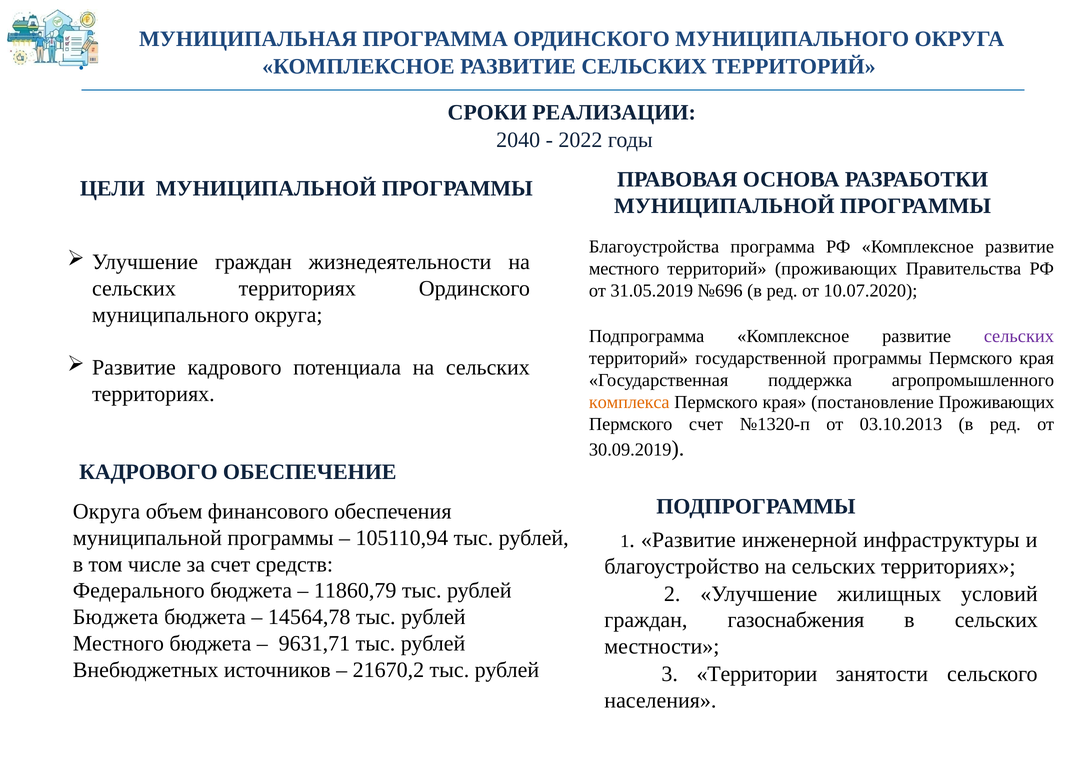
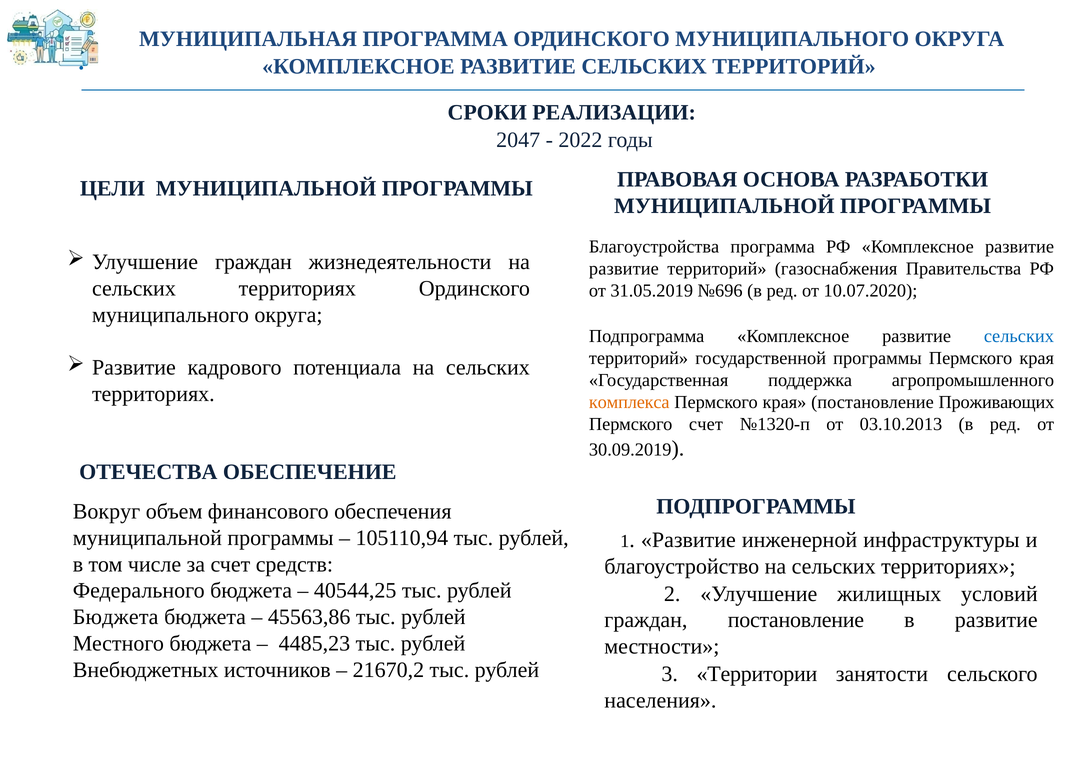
2040: 2040 -> 2047
местного at (624, 269): местного -> развитие
территорий проживающих: проживающих -> газоснабжения
сельских at (1019, 336) colour: purple -> blue
КАДРОВОГО at (148, 472): КАДРОВОГО -> ОТЕЧЕСТВА
Округа at (107, 512): Округа -> Вокруг
11860,79: 11860,79 -> 40544,25
14564,78: 14564,78 -> 45563,86
граждан газоснабжения: газоснабжения -> постановление
в сельских: сельских -> развитие
9631,71: 9631,71 -> 4485,23
